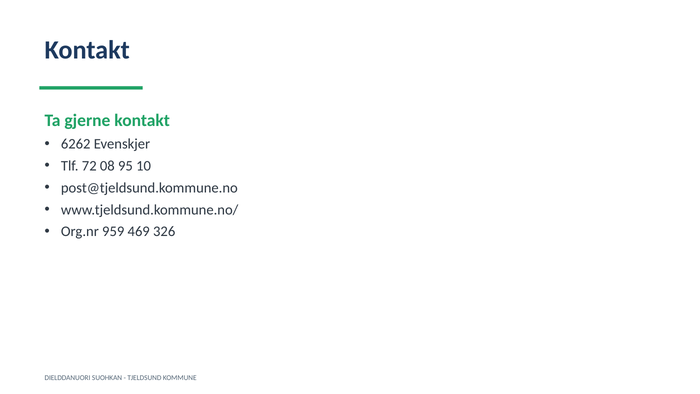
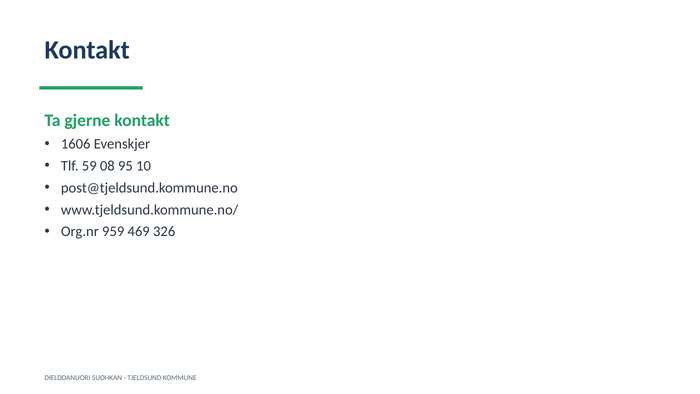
6262: 6262 -> 1606
72: 72 -> 59
